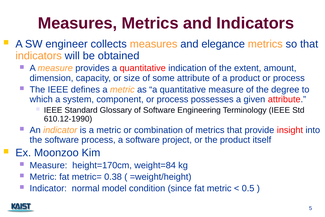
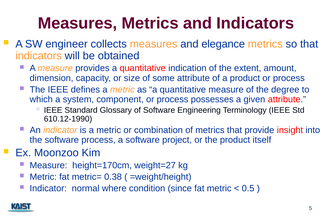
weight=84: weight=84 -> weight=27
model: model -> where
